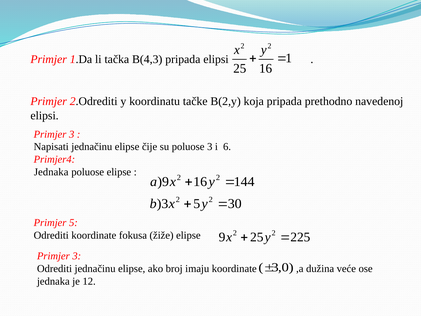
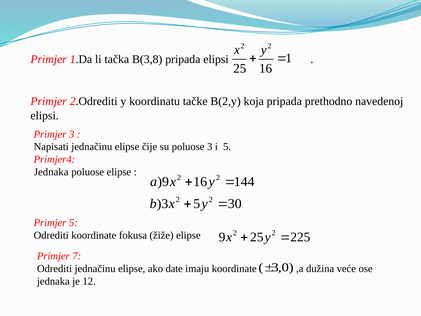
B(4,3: B(4,3 -> B(3,8
i 6: 6 -> 5
3 at (77, 256): 3 -> 7
broj: broj -> date
